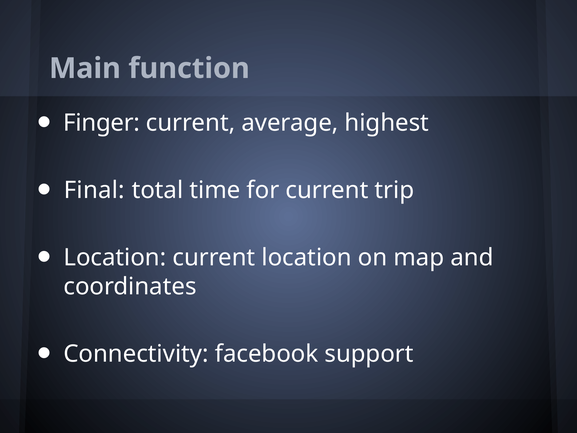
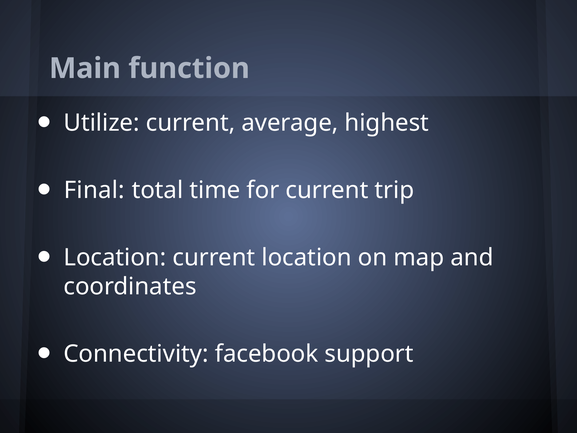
Finger: Finger -> Utilize
